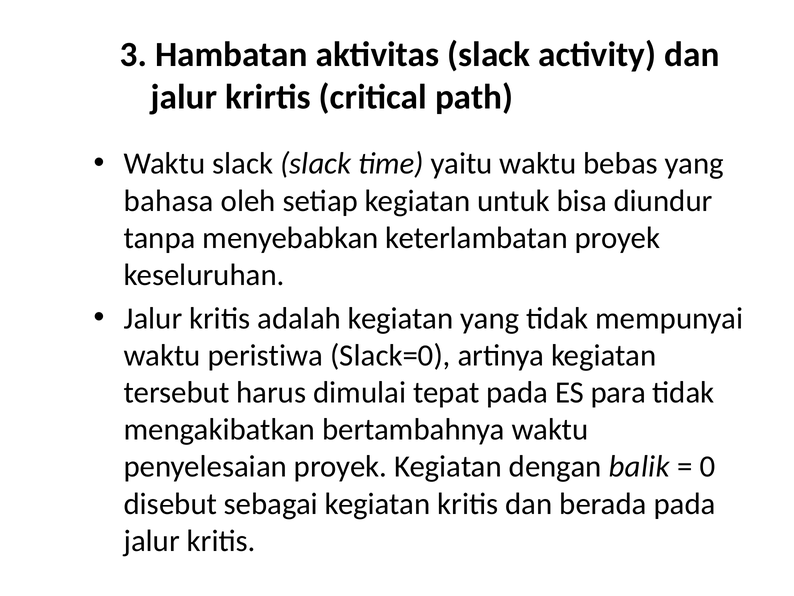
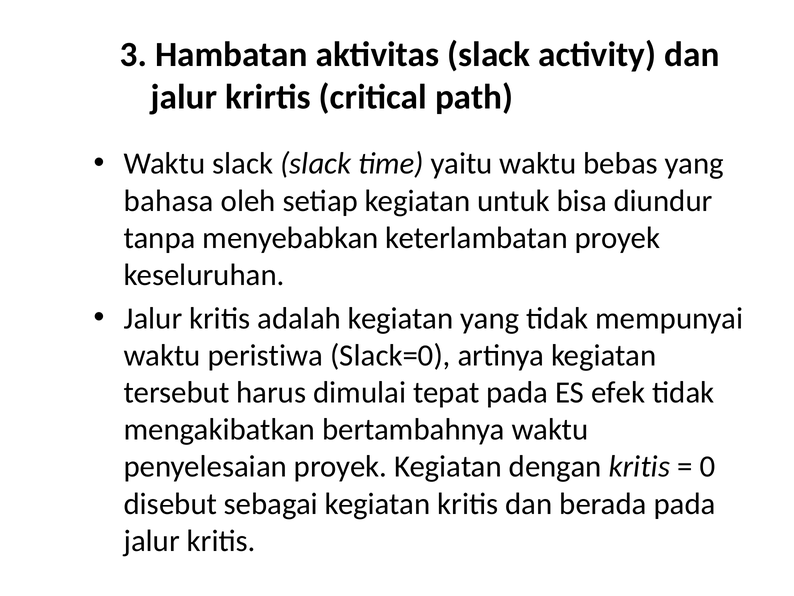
para: para -> efek
dengan balik: balik -> kritis
